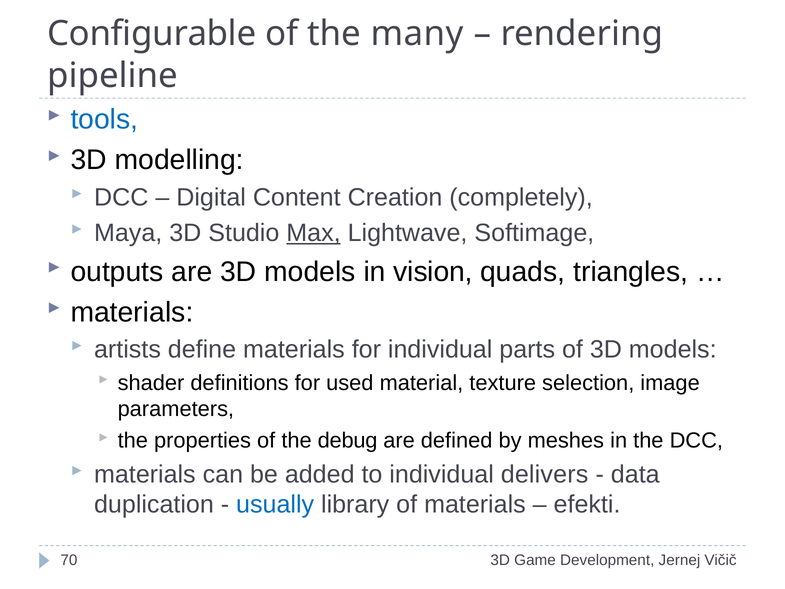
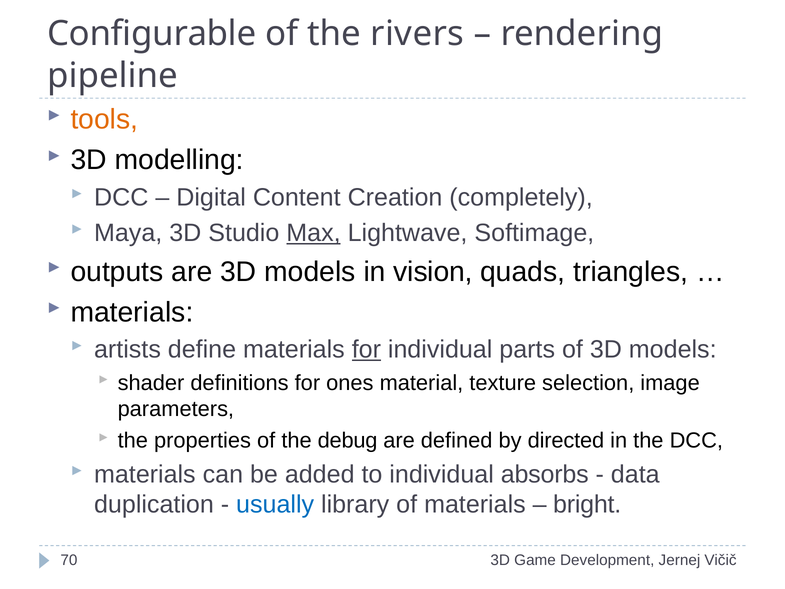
many: many -> rivers
tools colour: blue -> orange
for at (366, 349) underline: none -> present
used: used -> ones
meshes: meshes -> directed
delivers: delivers -> absorbs
efekti: efekti -> bright
